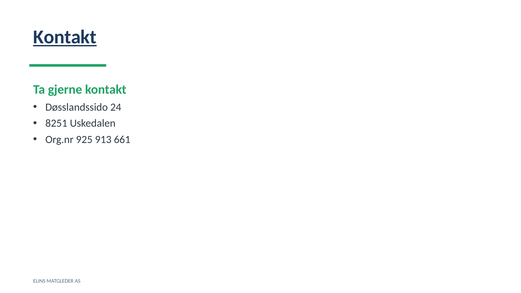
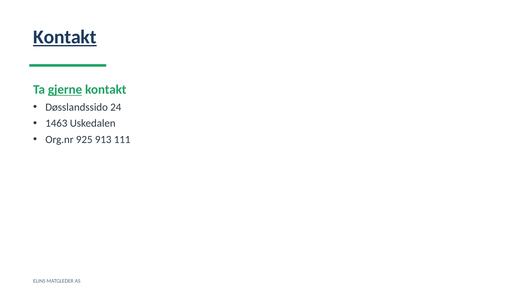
gjerne underline: none -> present
8251: 8251 -> 1463
661: 661 -> 111
